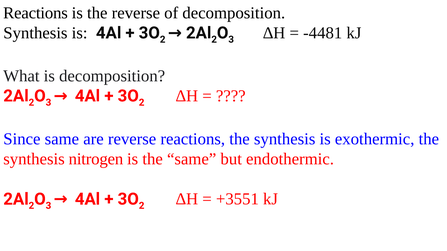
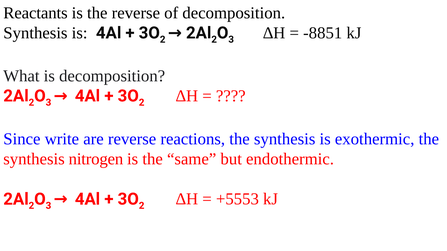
Reactions at (35, 13): Reactions -> Reactants
-4481: -4481 -> -8851
Since same: same -> write
+3551: +3551 -> +5553
